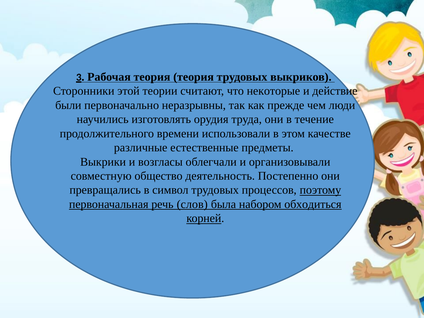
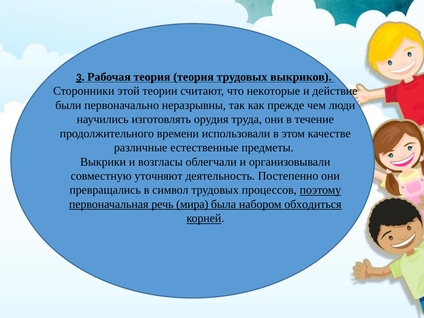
общество: общество -> уточняют
слов: слов -> мира
